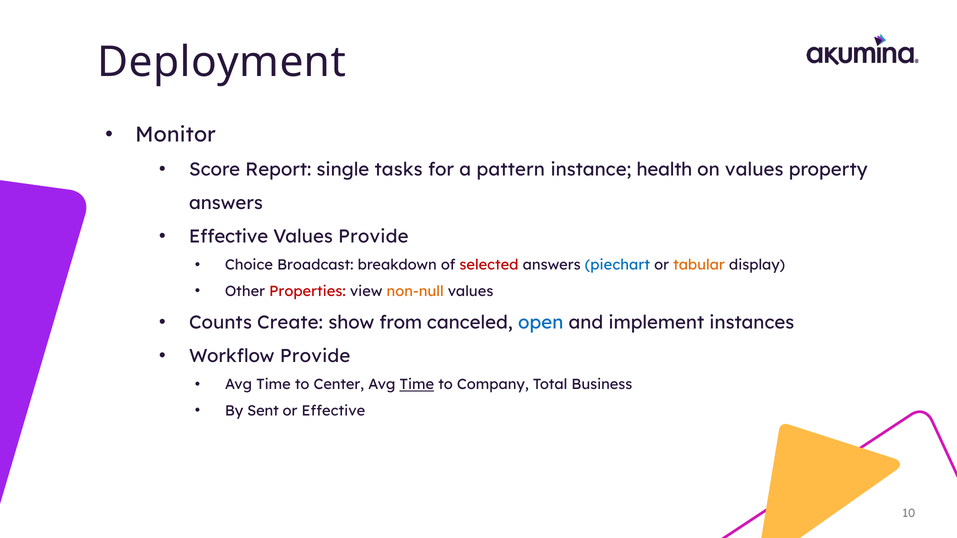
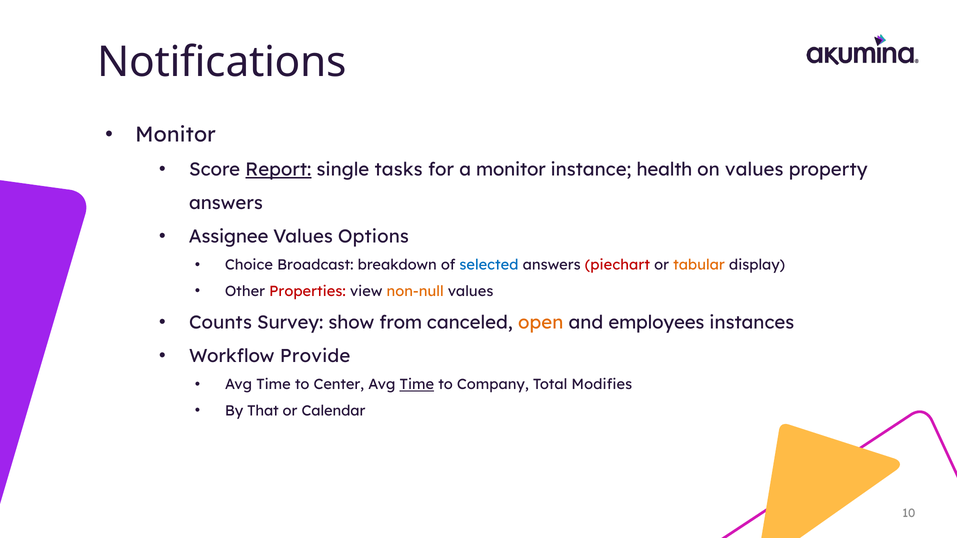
Deployment: Deployment -> Notifications
Report underline: none -> present
a pattern: pattern -> monitor
Effective at (229, 237): Effective -> Assignee
Values Provide: Provide -> Options
selected colour: red -> blue
piechart colour: blue -> red
Create: Create -> Survey
open colour: blue -> orange
implement: implement -> employees
Business: Business -> Modifies
Sent: Sent -> That
or Effective: Effective -> Calendar
